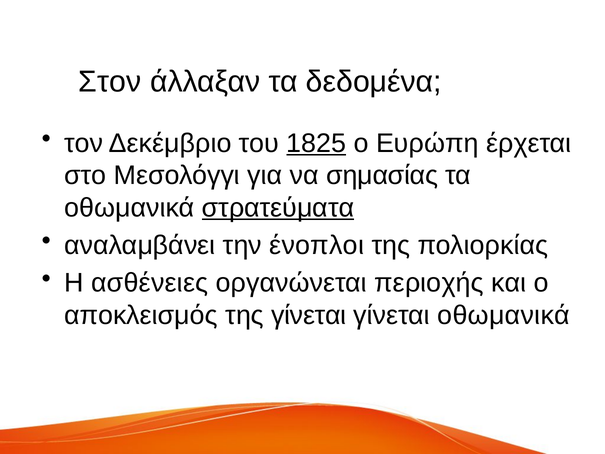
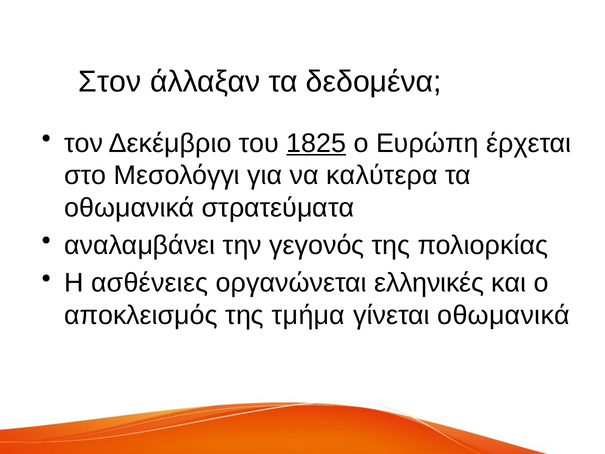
σημασίας: σημασίας -> καλύτερα
στρατεύματα underline: present -> none
ένοπλοι: ένοπλοι -> γεγονός
περιοχής: περιοχής -> ελληνικές
της γίνεται: γίνεται -> τμήμα
